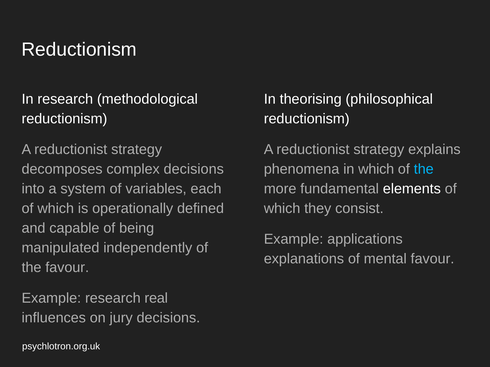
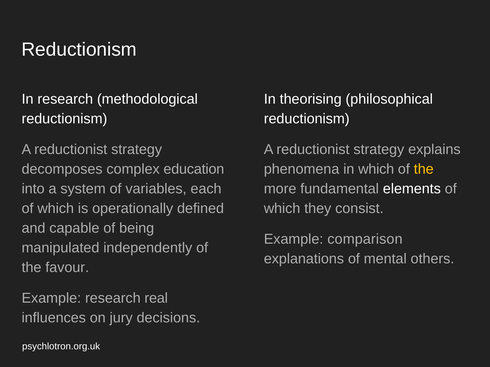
complex decisions: decisions -> education
the at (424, 169) colour: light blue -> yellow
applications: applications -> comparison
mental favour: favour -> others
